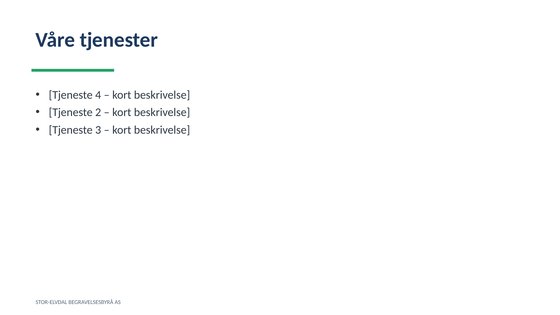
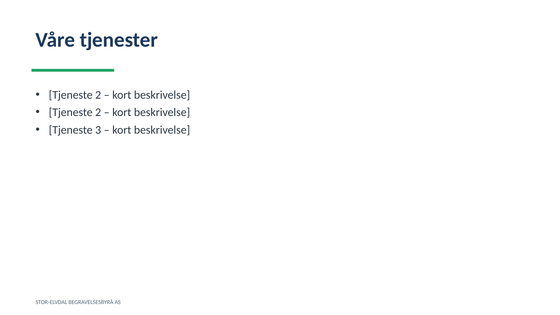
4 at (98, 95): 4 -> 2
